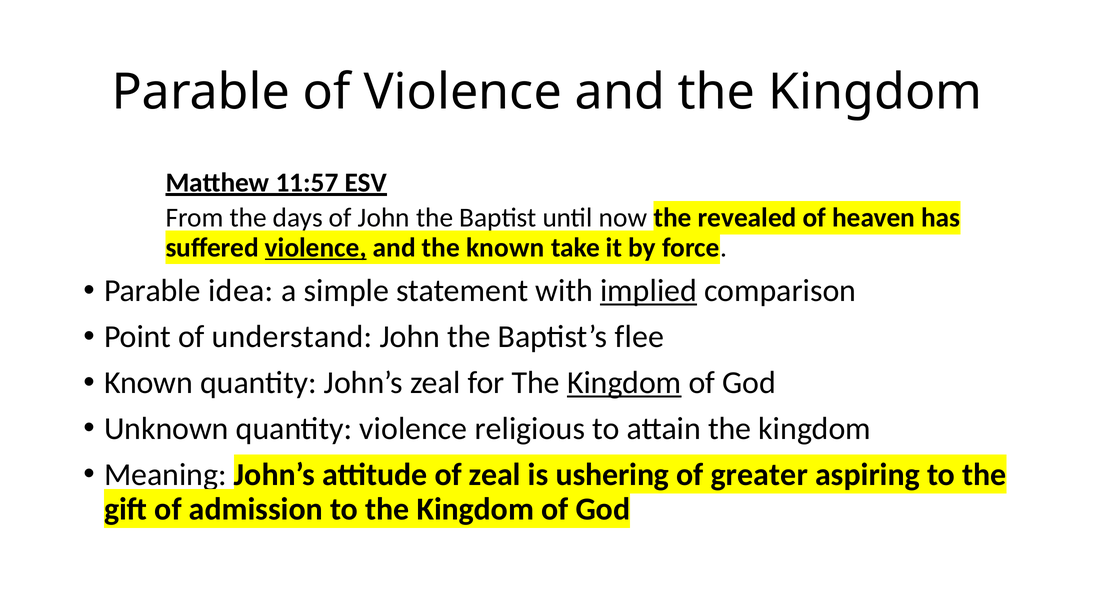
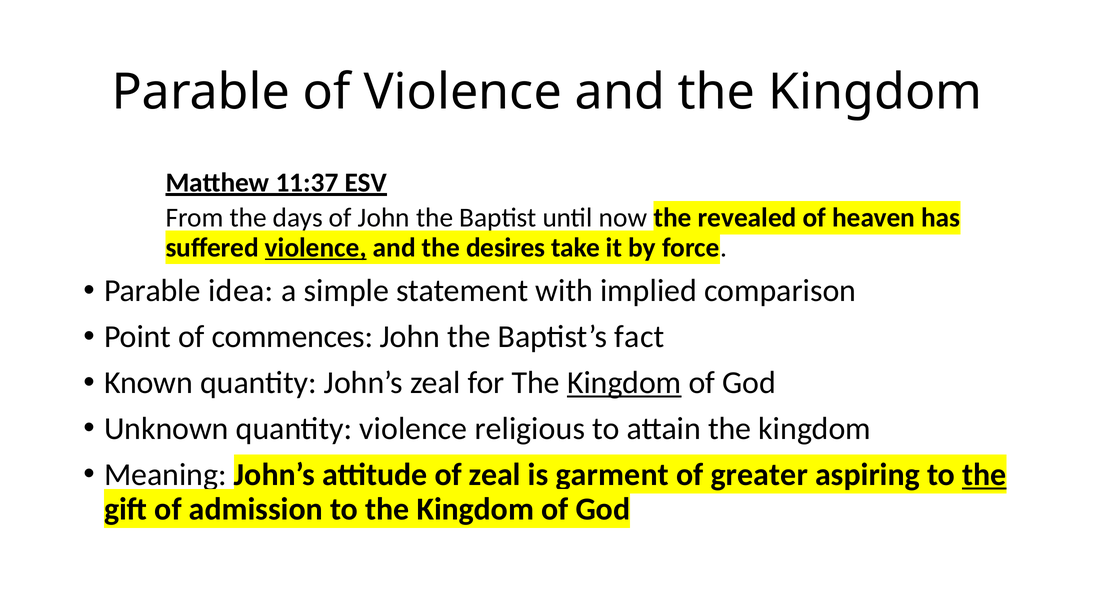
11:57: 11:57 -> 11:37
the known: known -> desires
implied underline: present -> none
understand: understand -> commences
flee: flee -> fact
ushering: ushering -> garment
the at (984, 475) underline: none -> present
